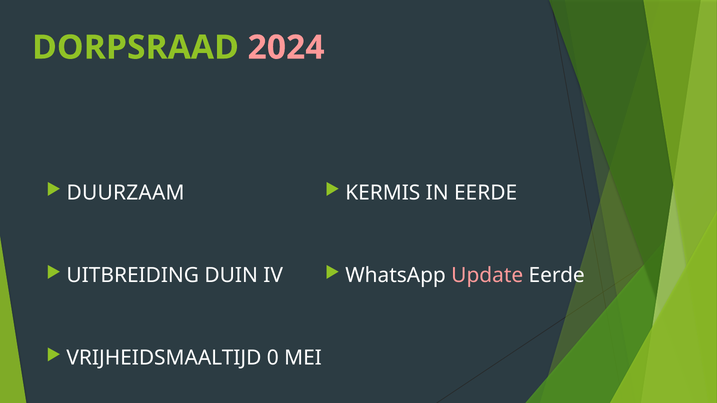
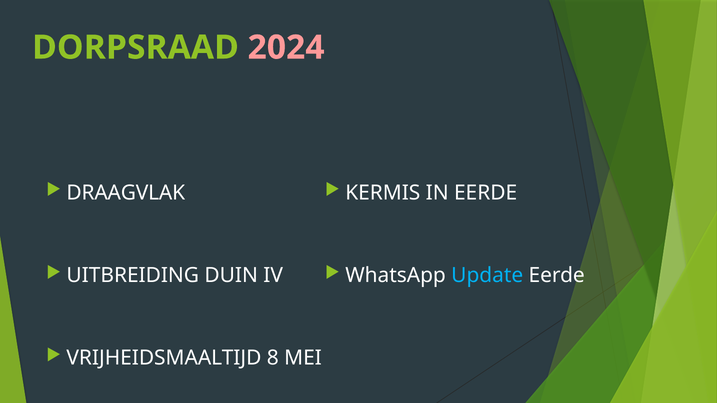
DUURZAAM: DUURZAAM -> DRAAGVLAK
Update colour: pink -> light blue
0: 0 -> 8
